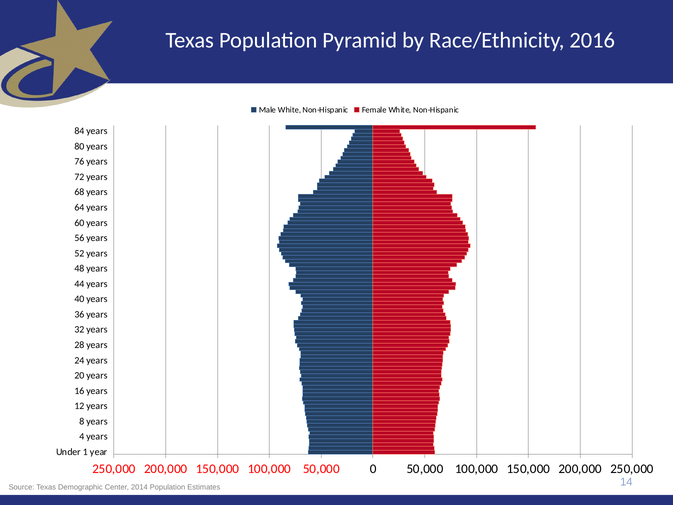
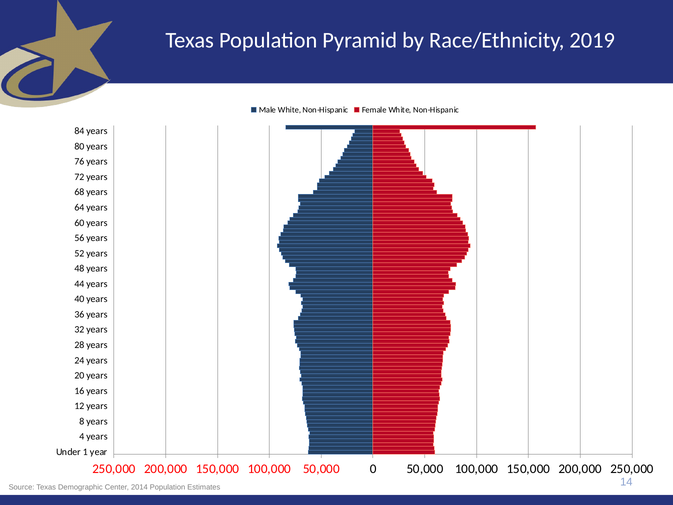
2016: 2016 -> 2019
